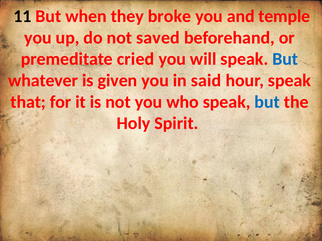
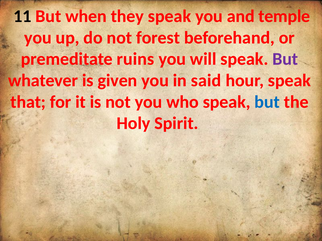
they broke: broke -> speak
saved: saved -> forest
cried: cried -> ruins
But at (285, 59) colour: blue -> purple
